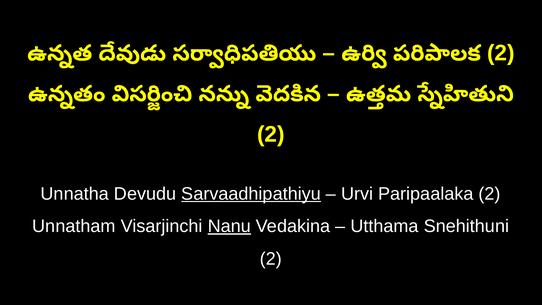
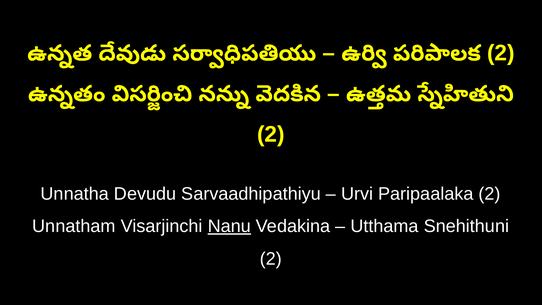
Sarvaadhipathiyu underline: present -> none
